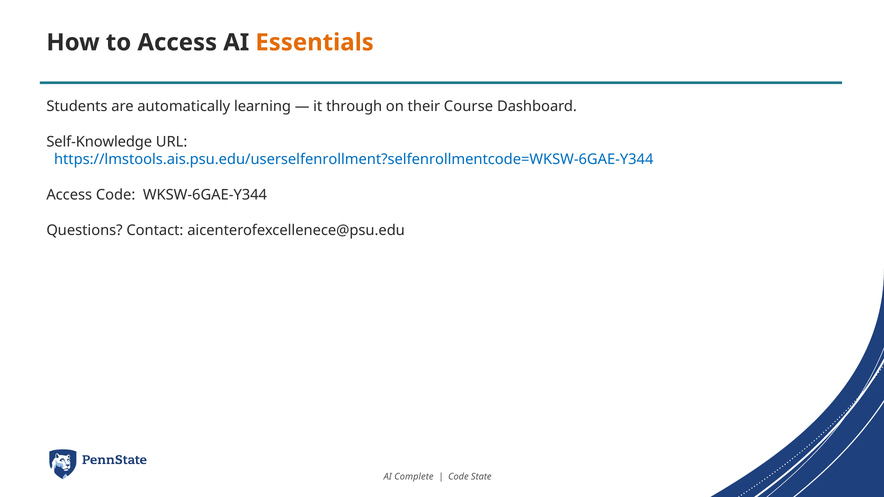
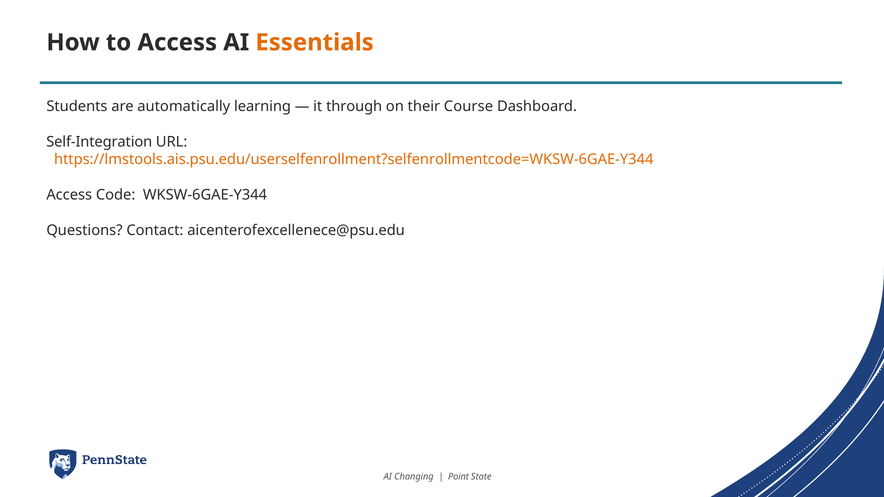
Self-Knowledge: Self-Knowledge -> Self-Integration
https://lmstools.ais.psu.edu/userselfenrollment?selfenrollmentcode=WKSW-6GAE-Y344 colour: blue -> orange
Complete: Complete -> Changing
Code at (458, 477): Code -> Point
